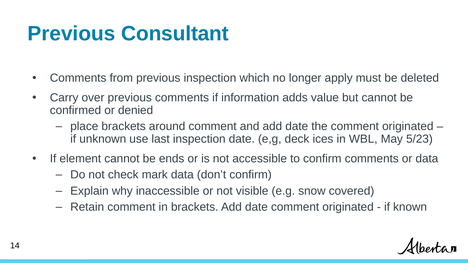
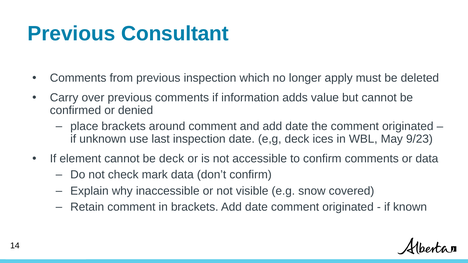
5/23: 5/23 -> 9/23
be ends: ends -> deck
